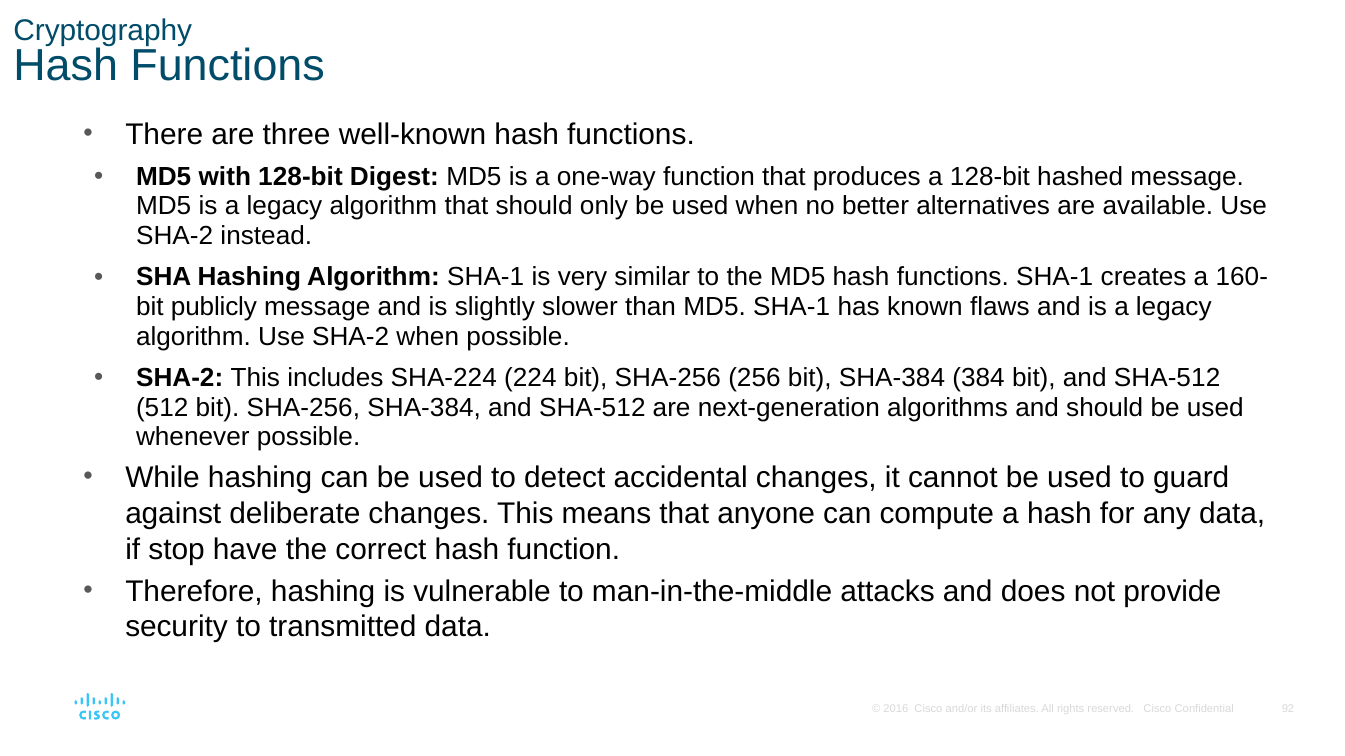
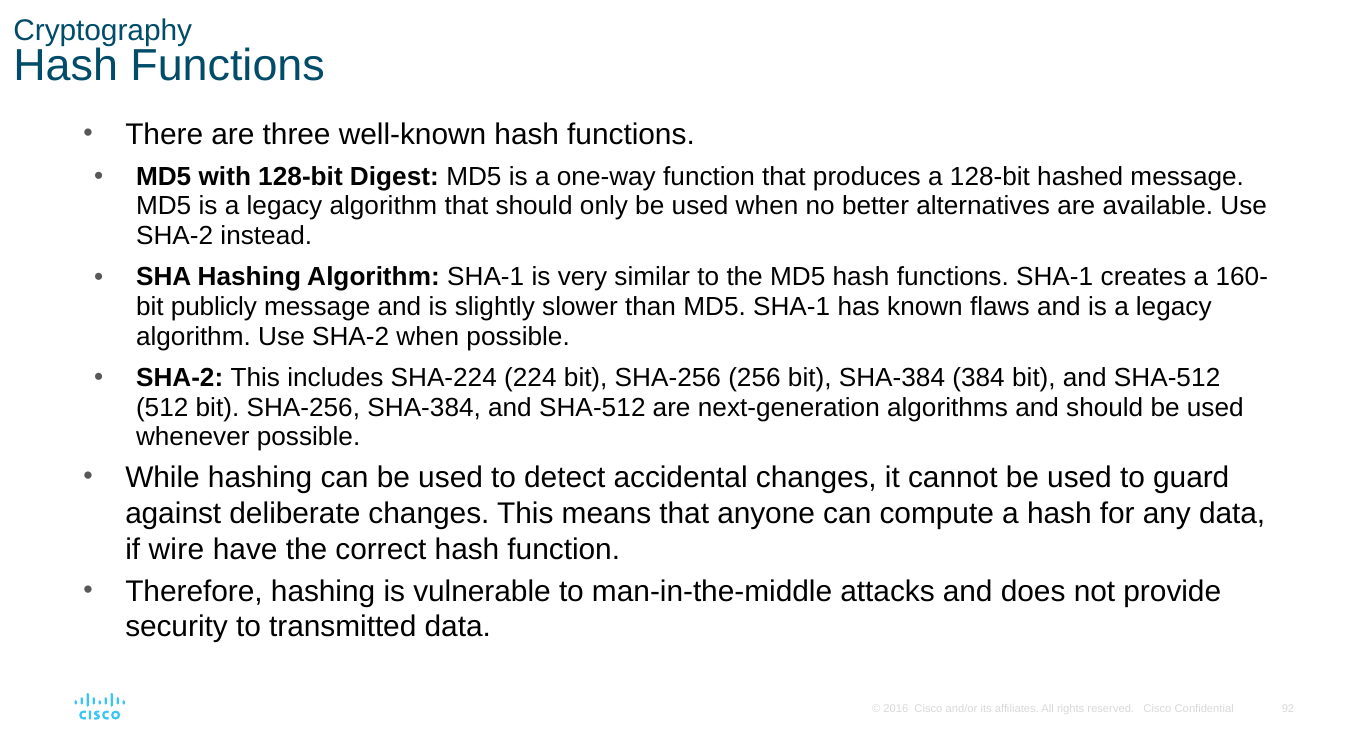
stop: stop -> wire
